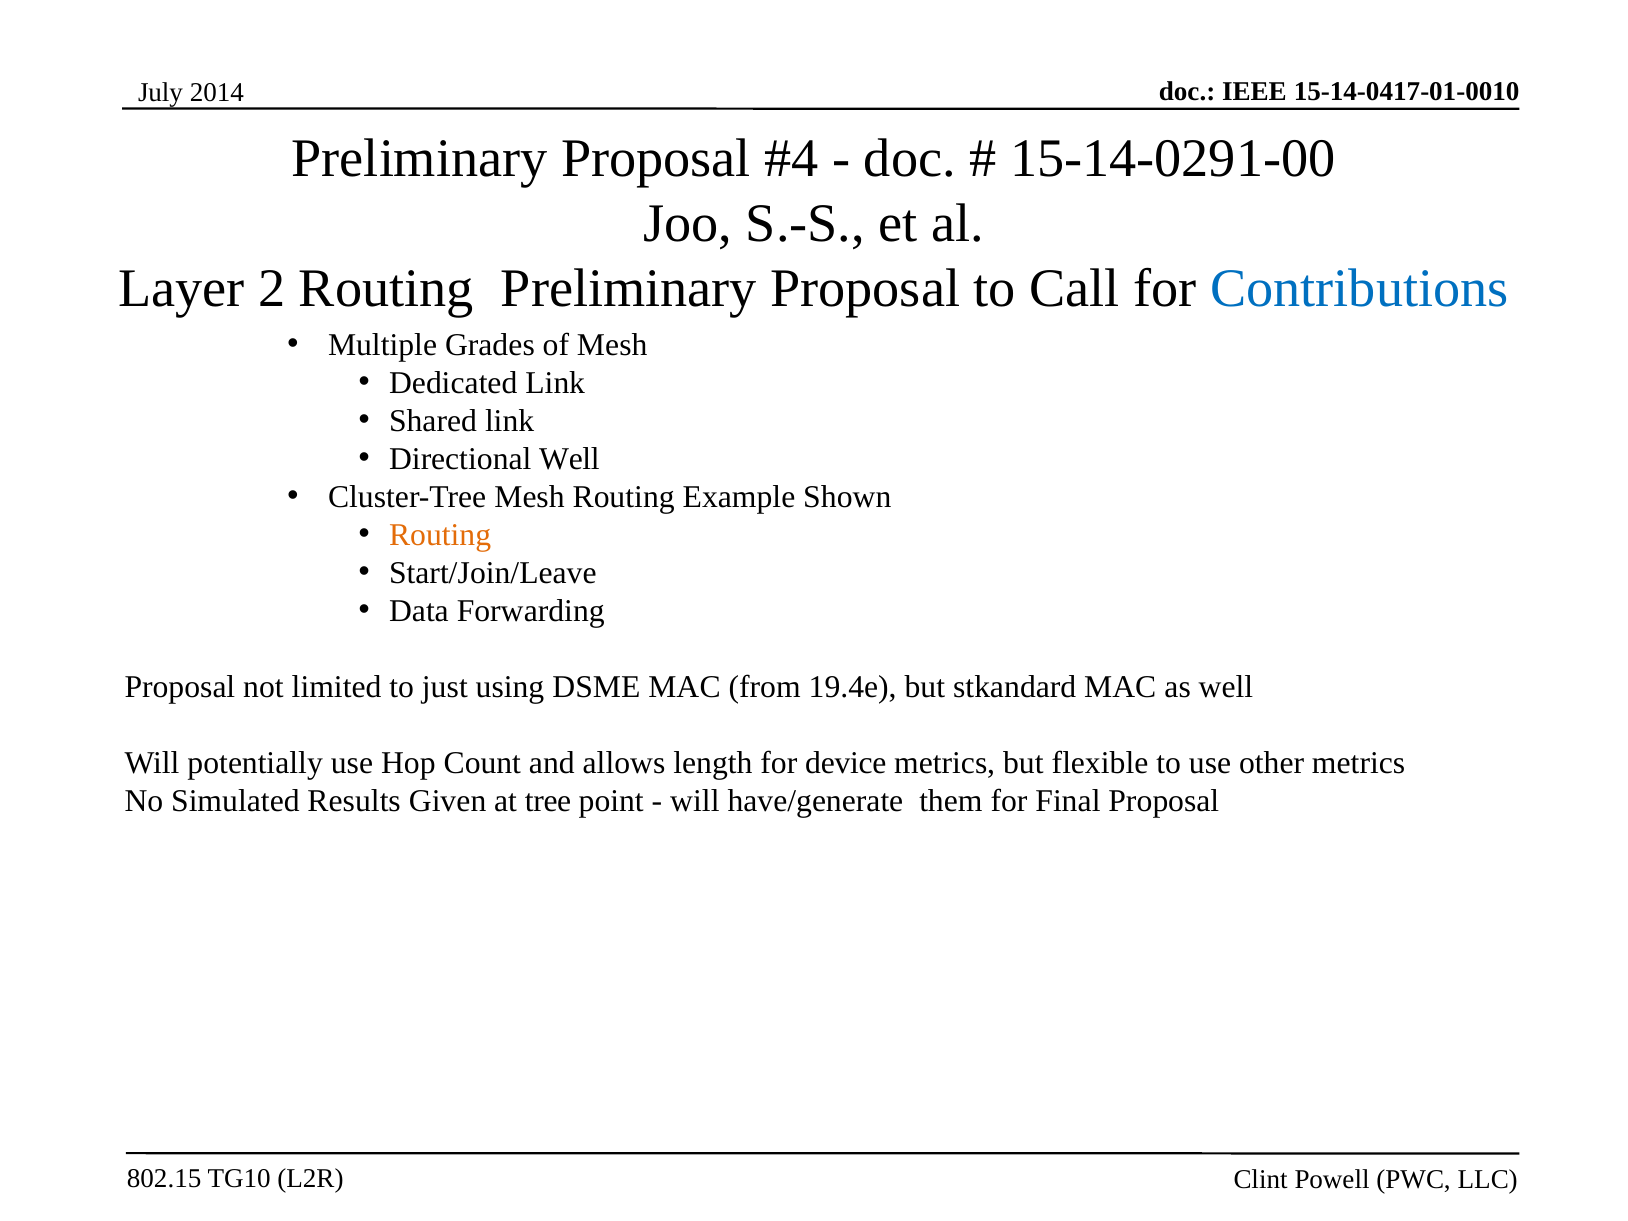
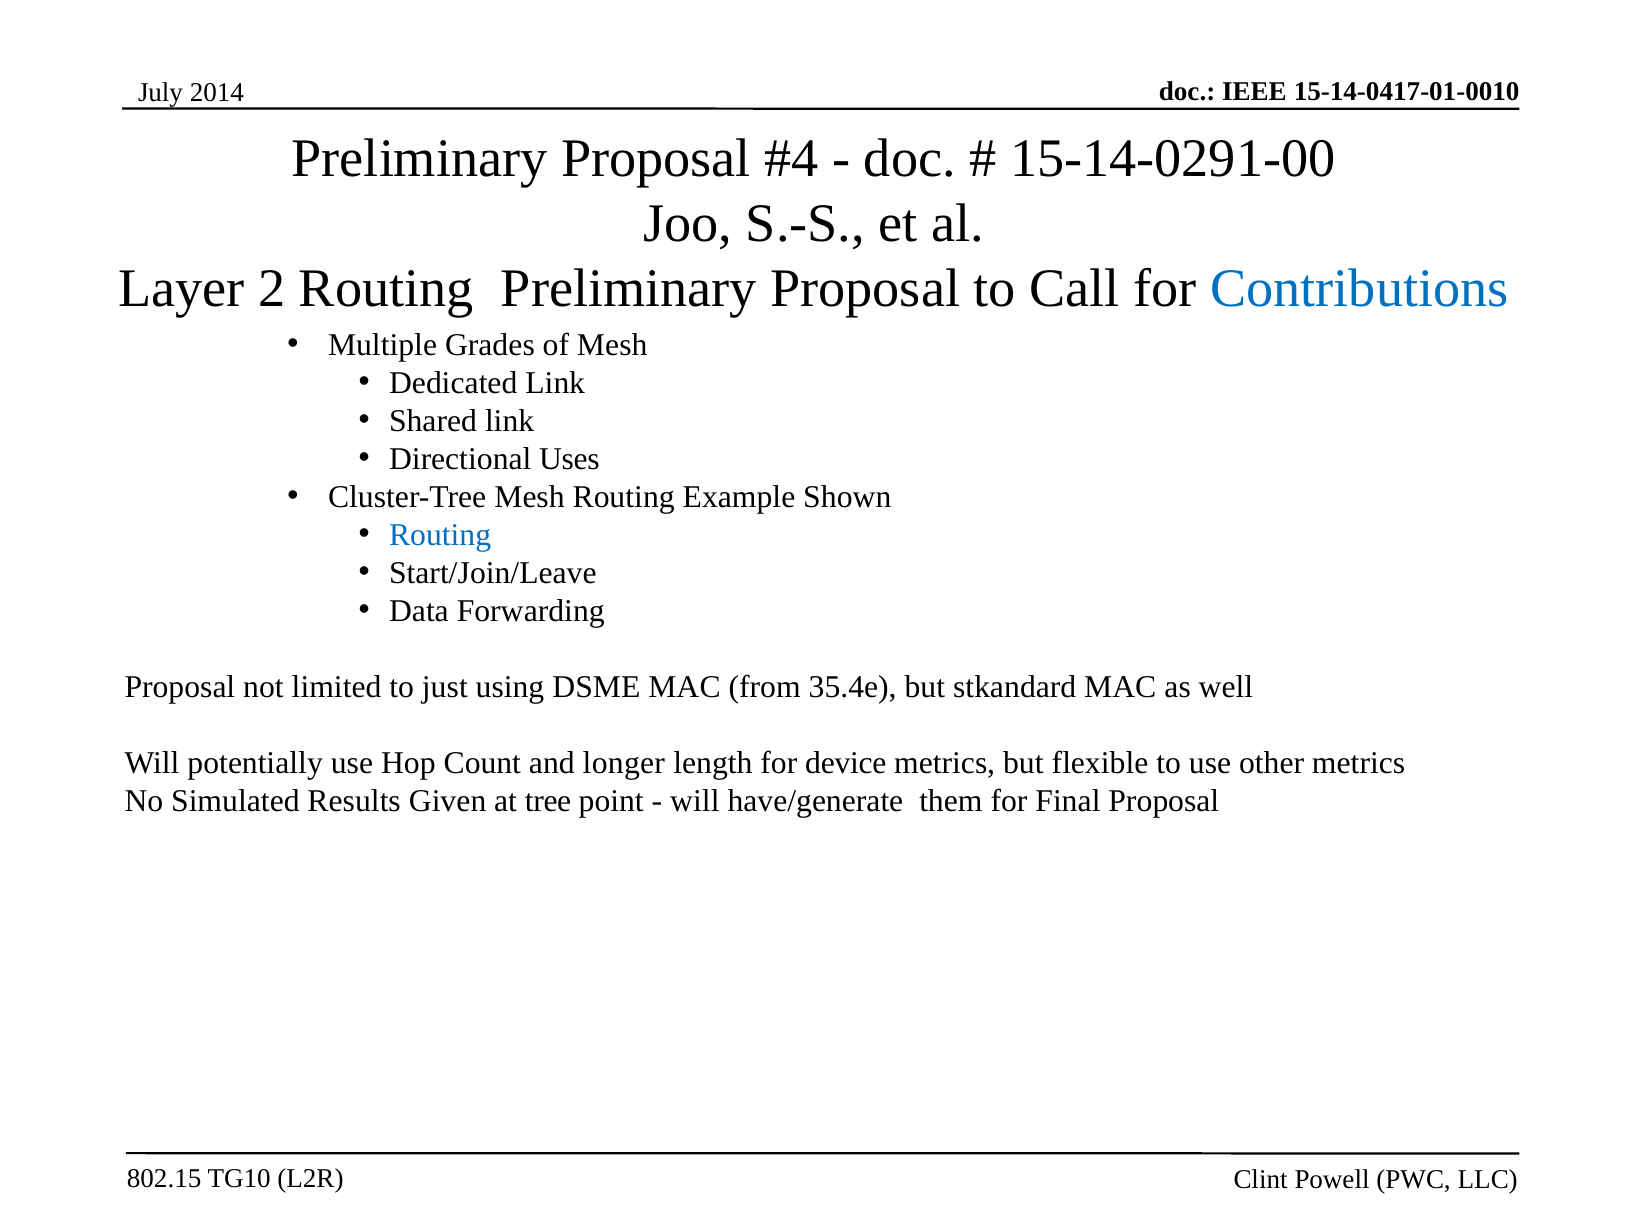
Directional Well: Well -> Uses
Routing at (440, 535) colour: orange -> blue
19.4e: 19.4e -> 35.4e
allows: allows -> longer
